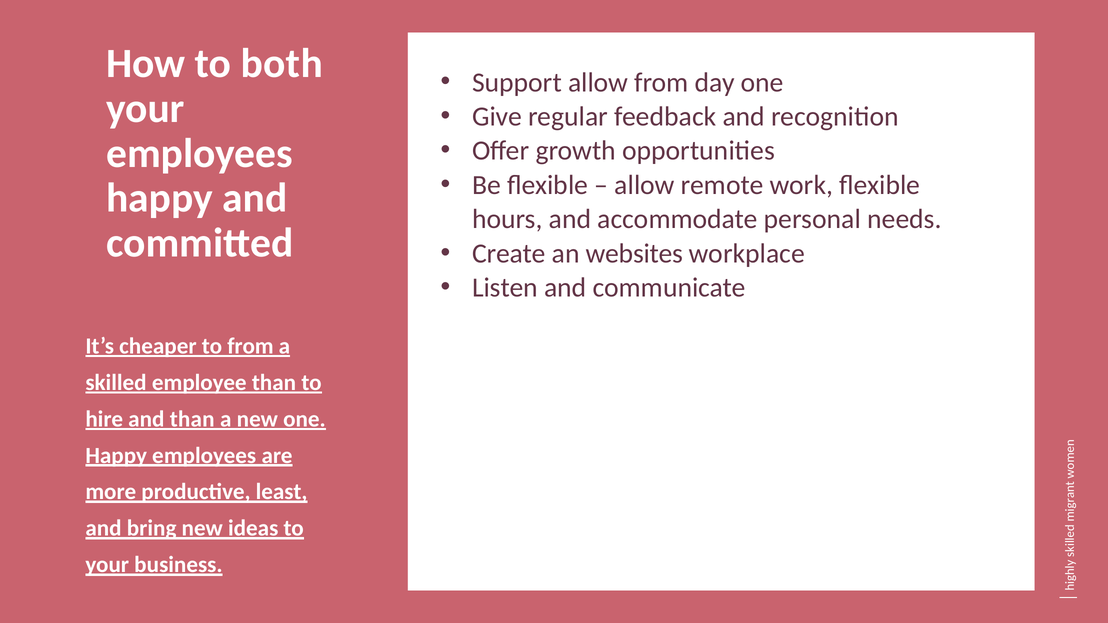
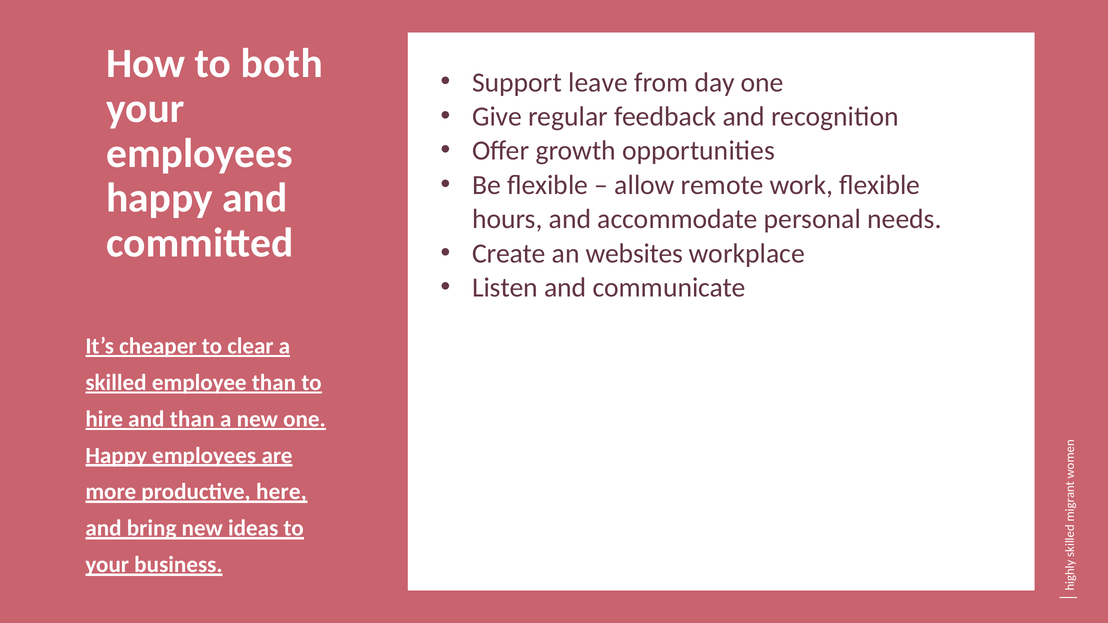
Support allow: allow -> leave
to from: from -> clear
least: least -> here
